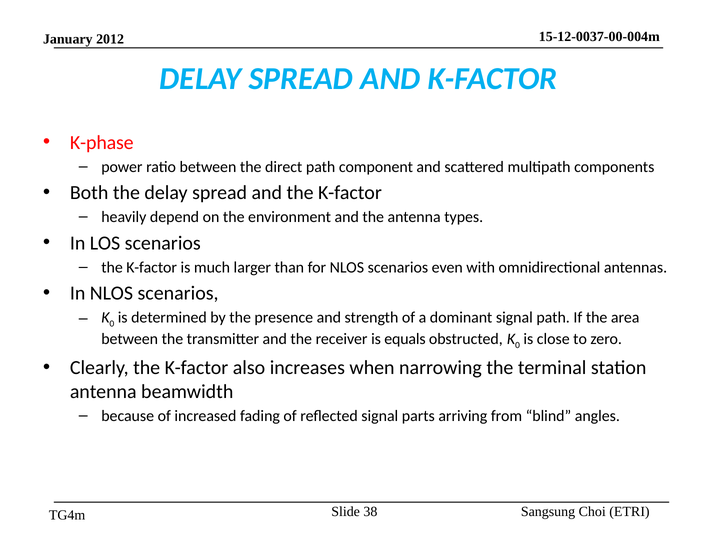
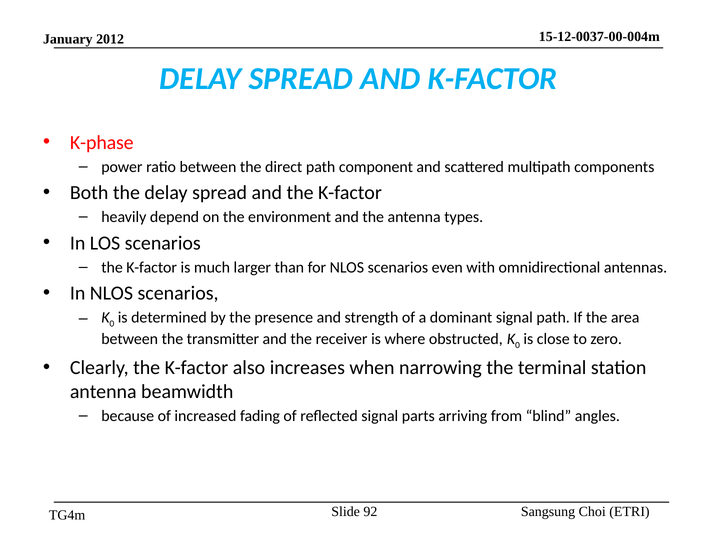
equals: equals -> where
38: 38 -> 92
